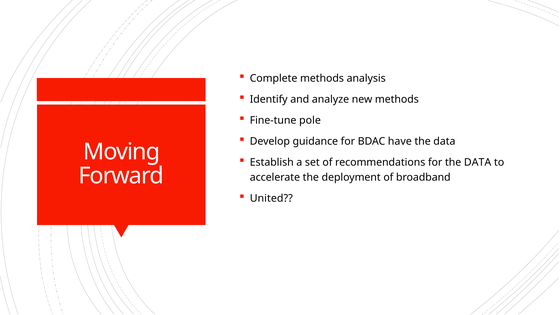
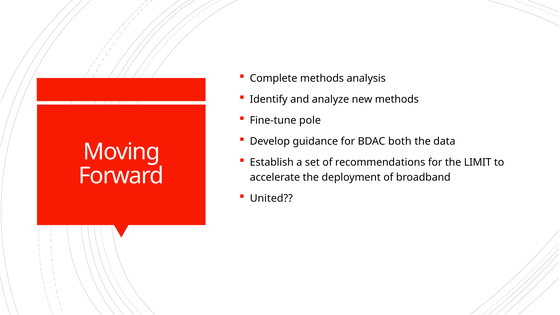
have: have -> both
for the DATA: DATA -> LIMIT
